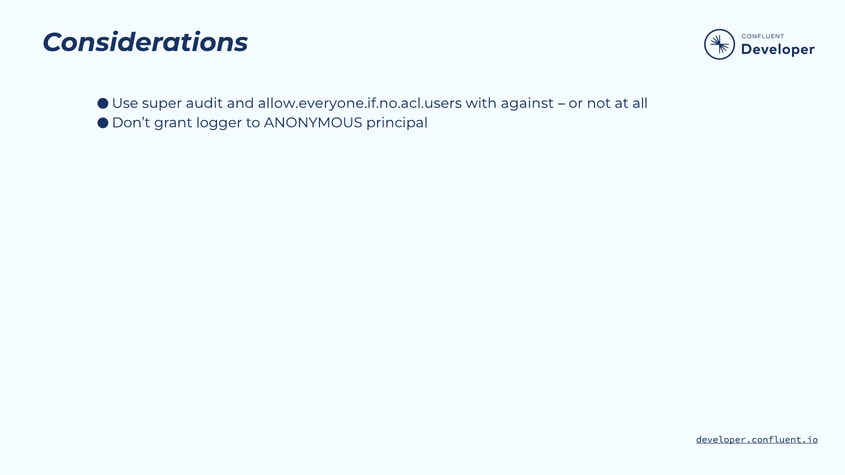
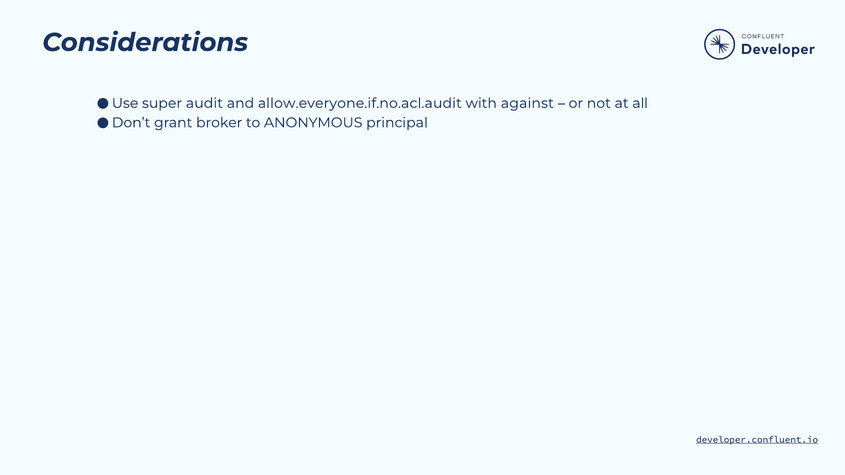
allow.everyone.if.no.acl.users: allow.everyone.if.no.acl.users -> allow.everyone.if.no.acl.audit
logger: logger -> broker
